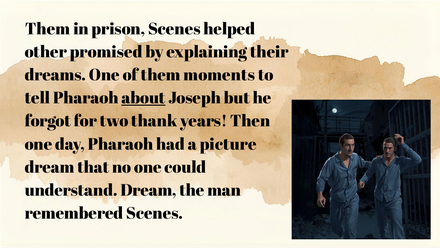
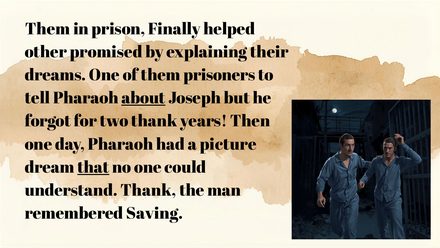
prison Scenes: Scenes -> Finally
moments: moments -> prisoners
that underline: none -> present
understand Dream: Dream -> Thank
remembered Scenes: Scenes -> Saving
